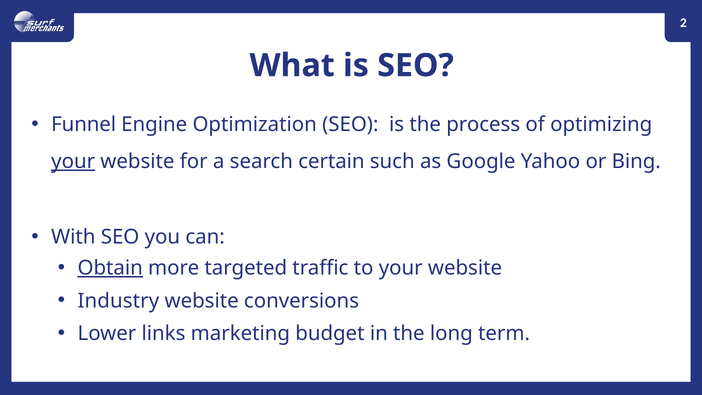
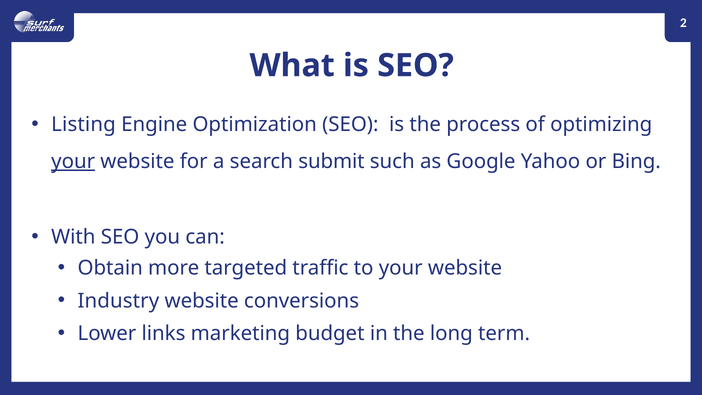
Funnel: Funnel -> Listing
certain: certain -> submit
Obtain underline: present -> none
